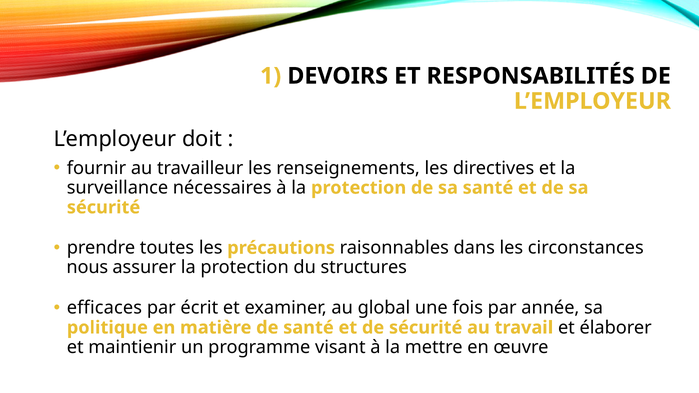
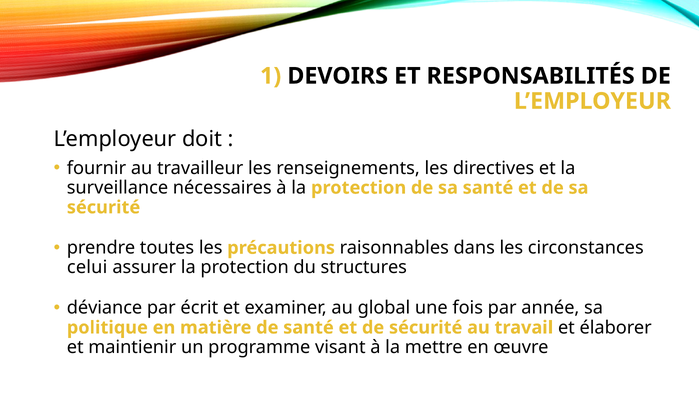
nous: nous -> celui
efficaces: efficaces -> déviance
